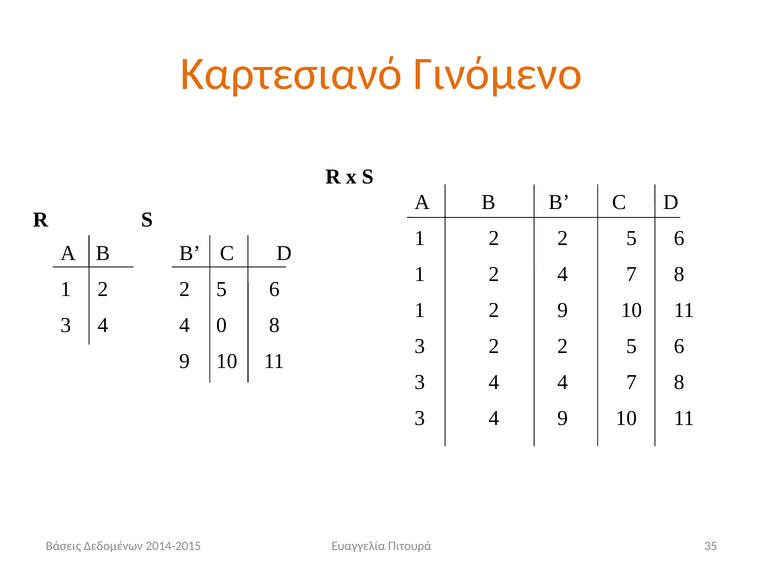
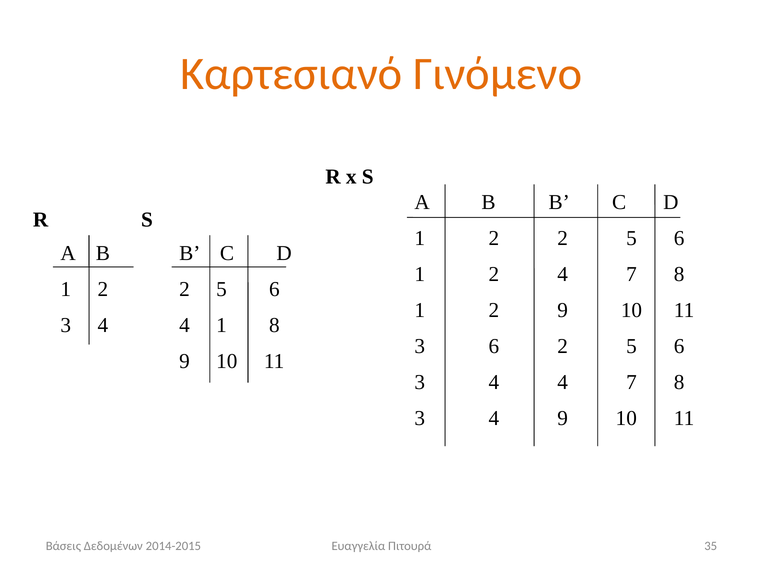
4 0: 0 -> 1
3 2: 2 -> 6
